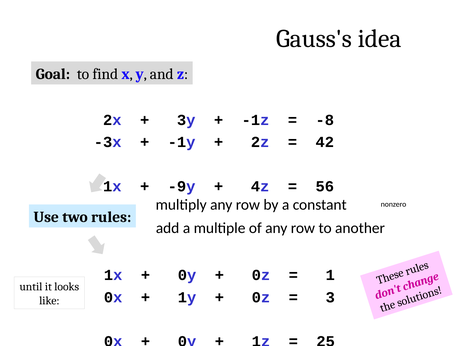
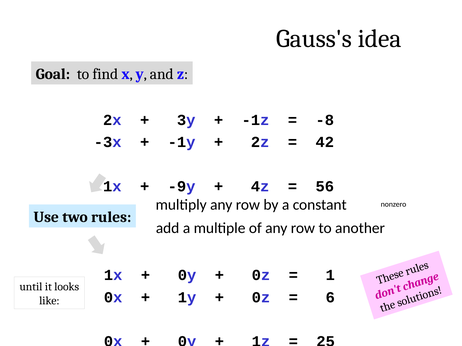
3: 3 -> 6
